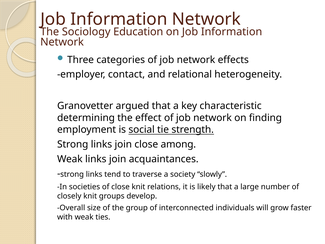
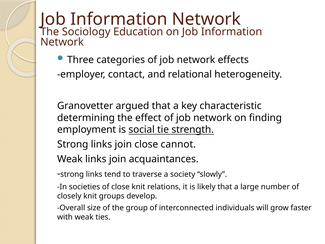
among: among -> cannot
